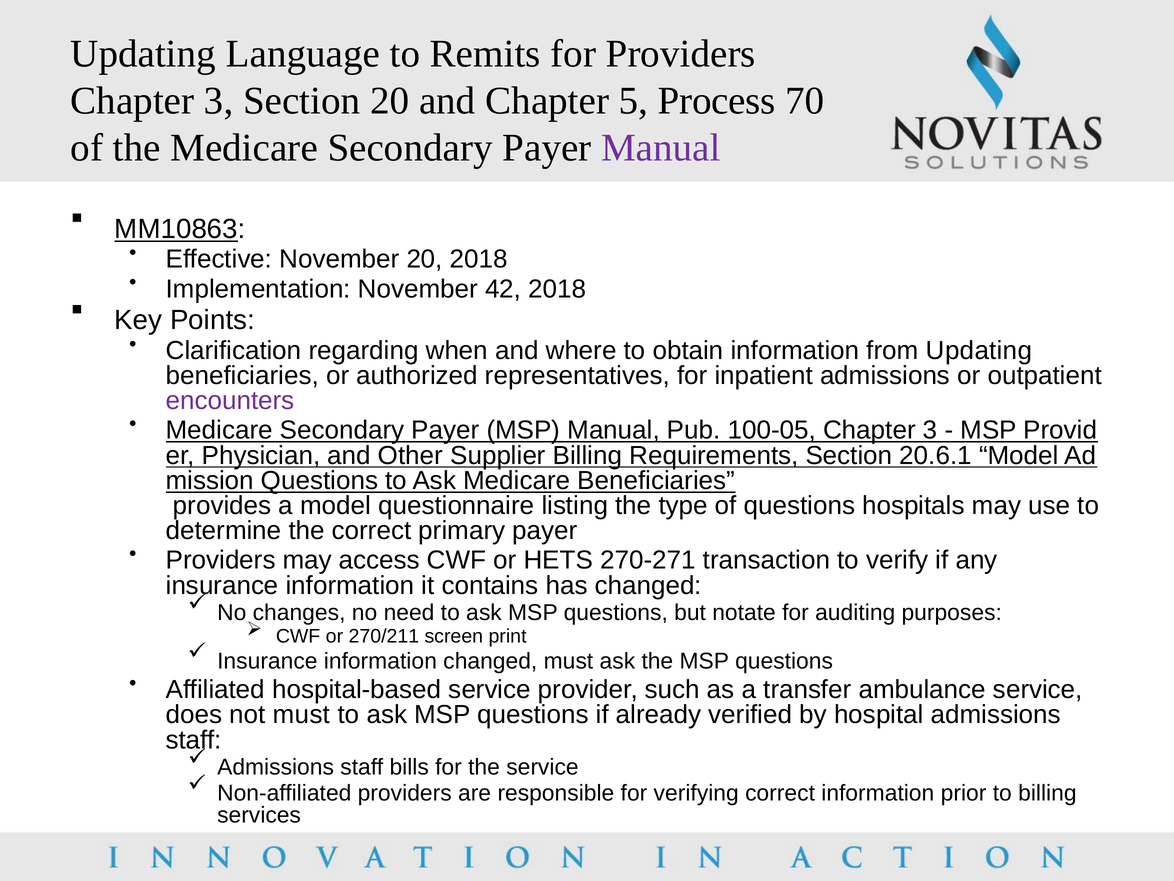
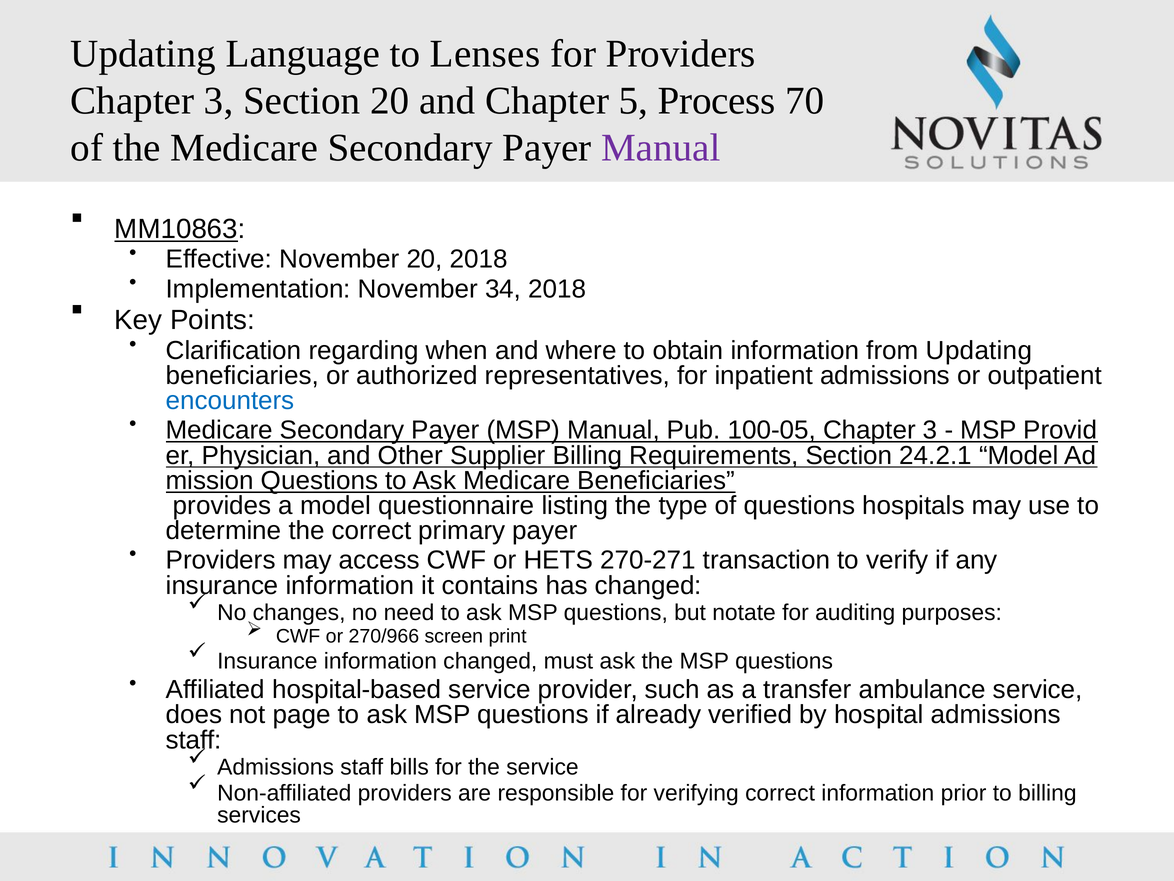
Remits: Remits -> Lenses
42: 42 -> 34
encounters colour: purple -> blue
20.6.1: 20.6.1 -> 24.2.1
270/211: 270/211 -> 270/966
not must: must -> page
